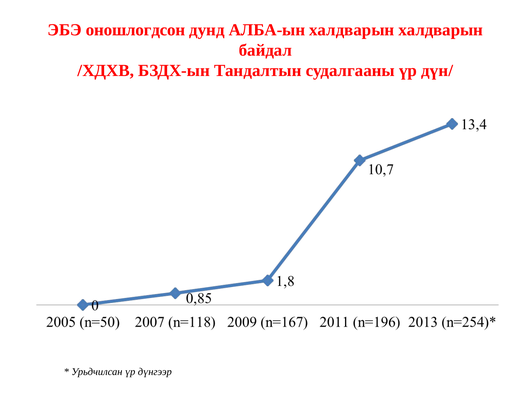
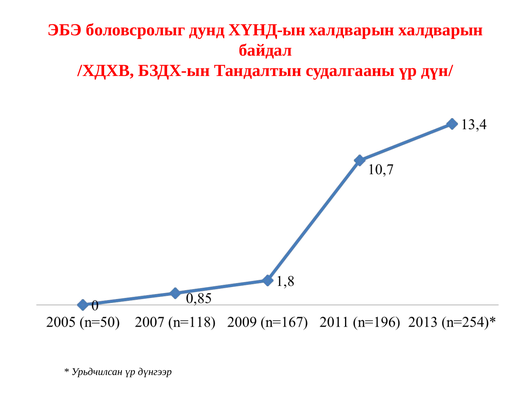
оношлогдсон: оношлогдсон -> боловсролыг
АЛБА-ын: АЛБА-ын -> ХҮНД-ын
